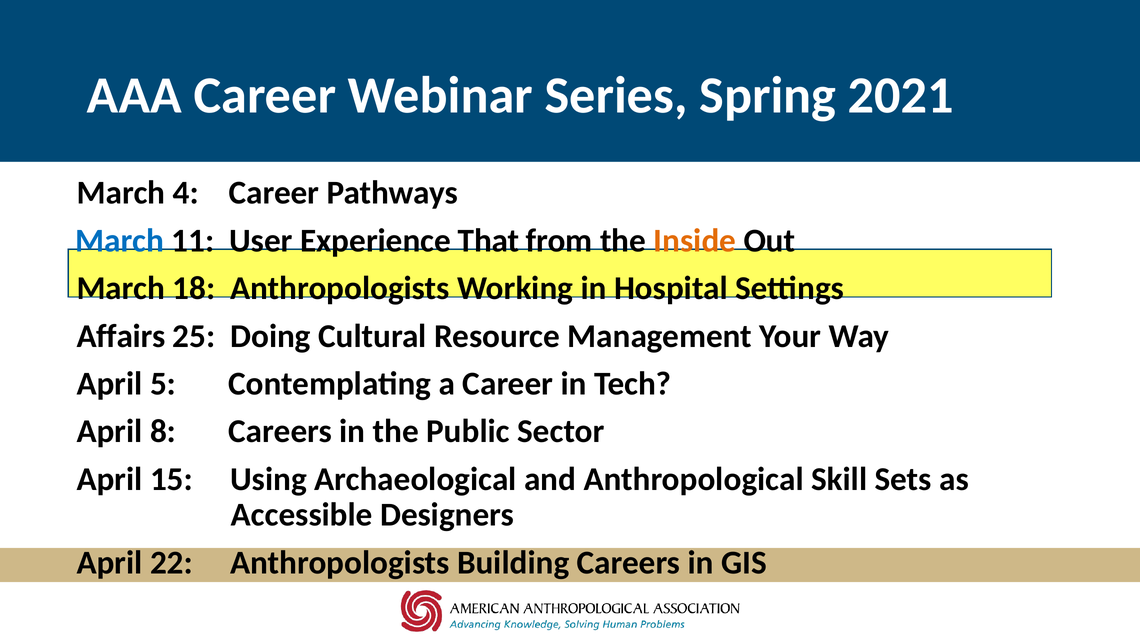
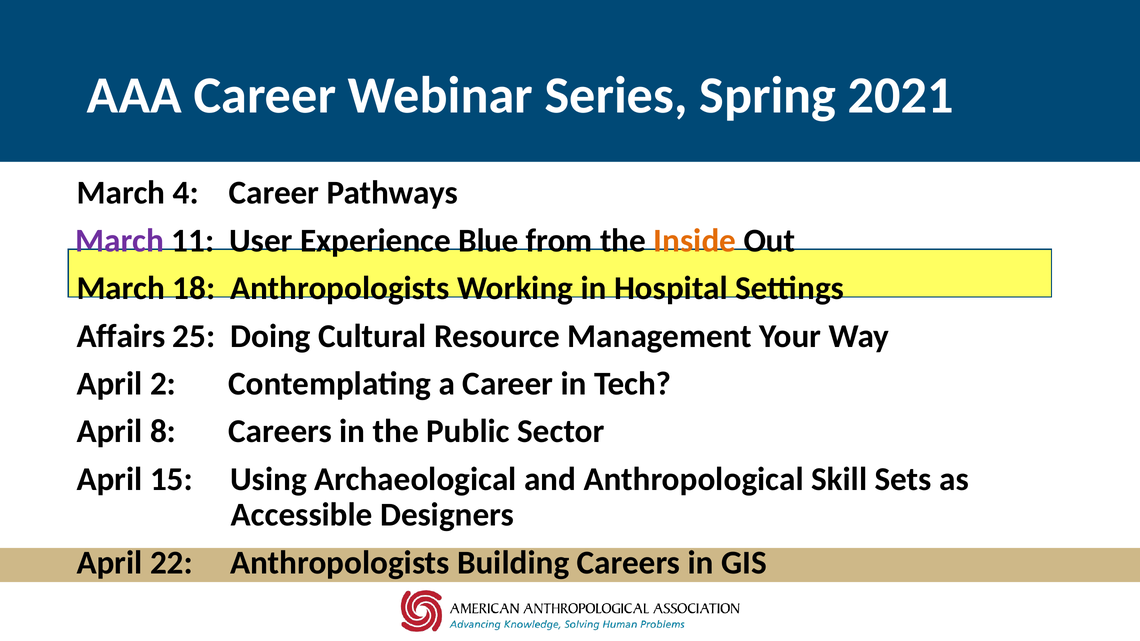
March at (120, 241) colour: blue -> purple
That: That -> Blue
5: 5 -> 2
